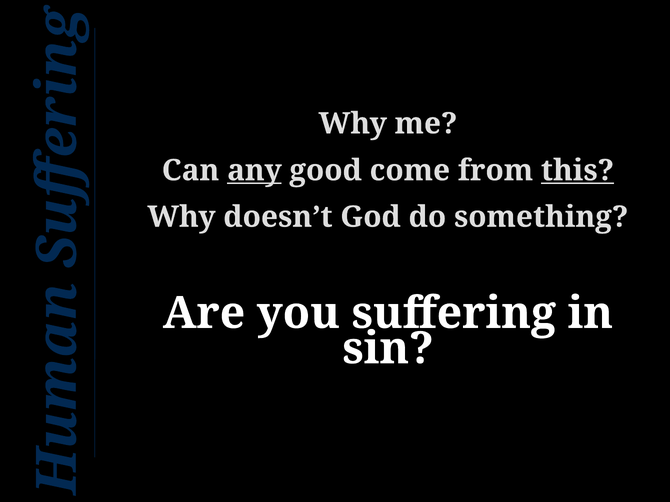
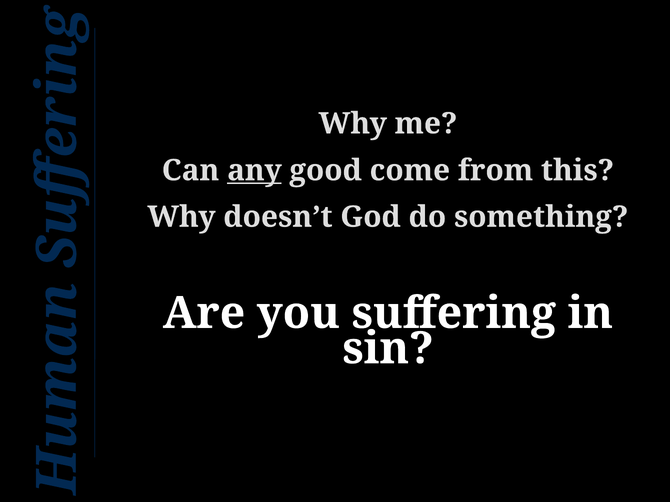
this underline: present -> none
